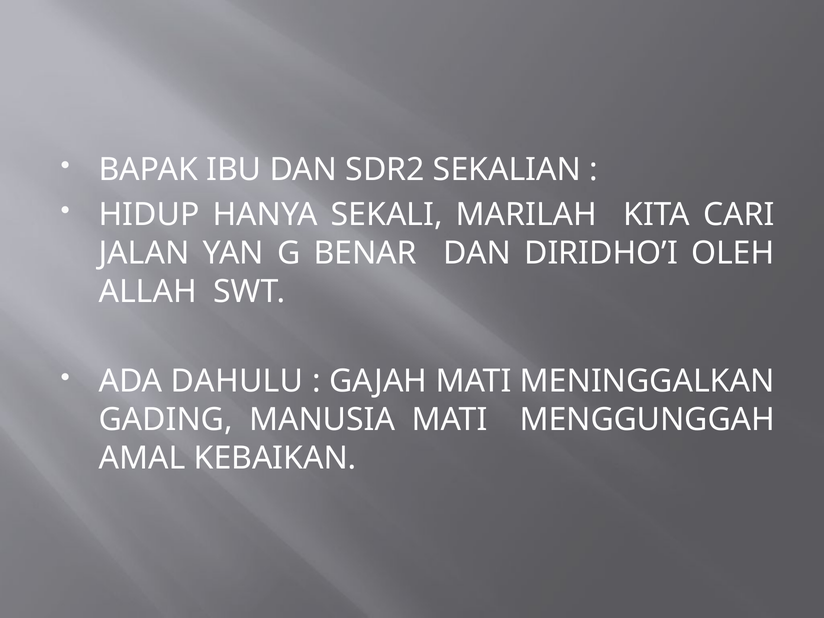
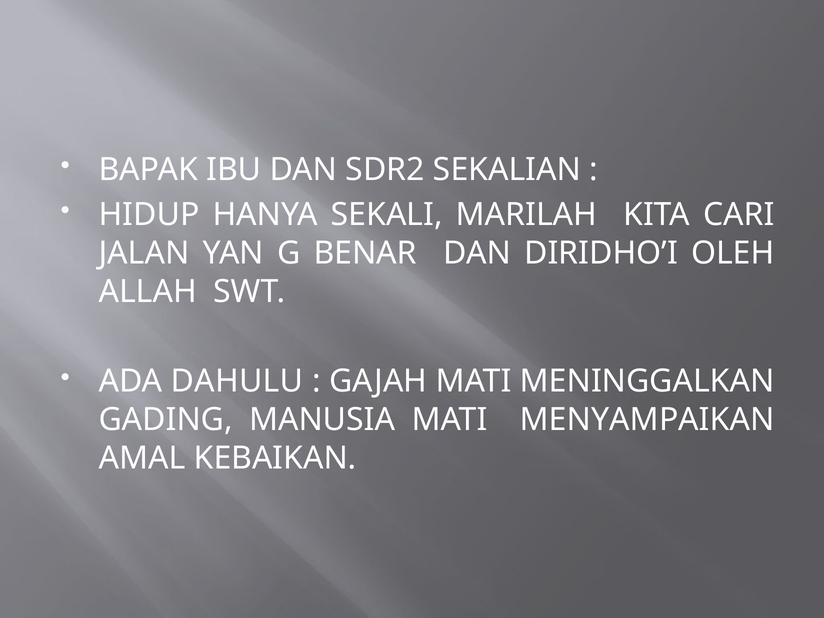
MENGGUNGGAH: MENGGUNGGAH -> MENYAMPAIKAN
